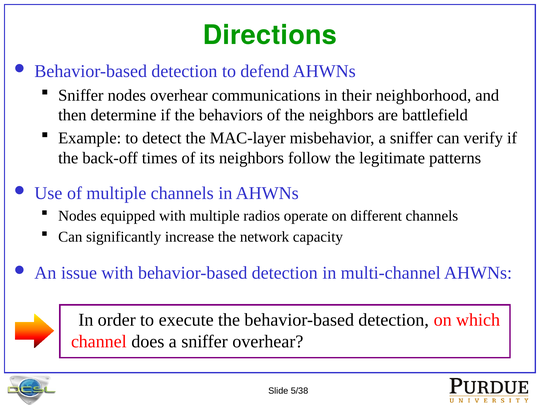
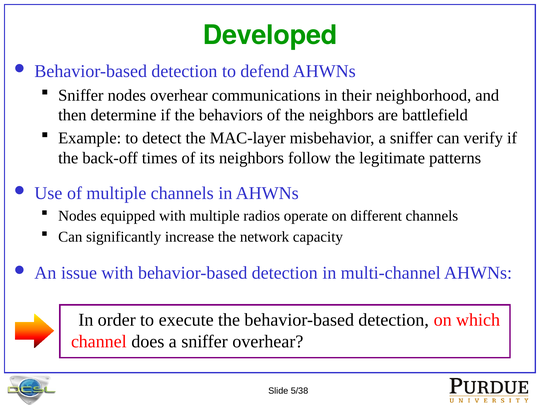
Directions: Directions -> Developed
